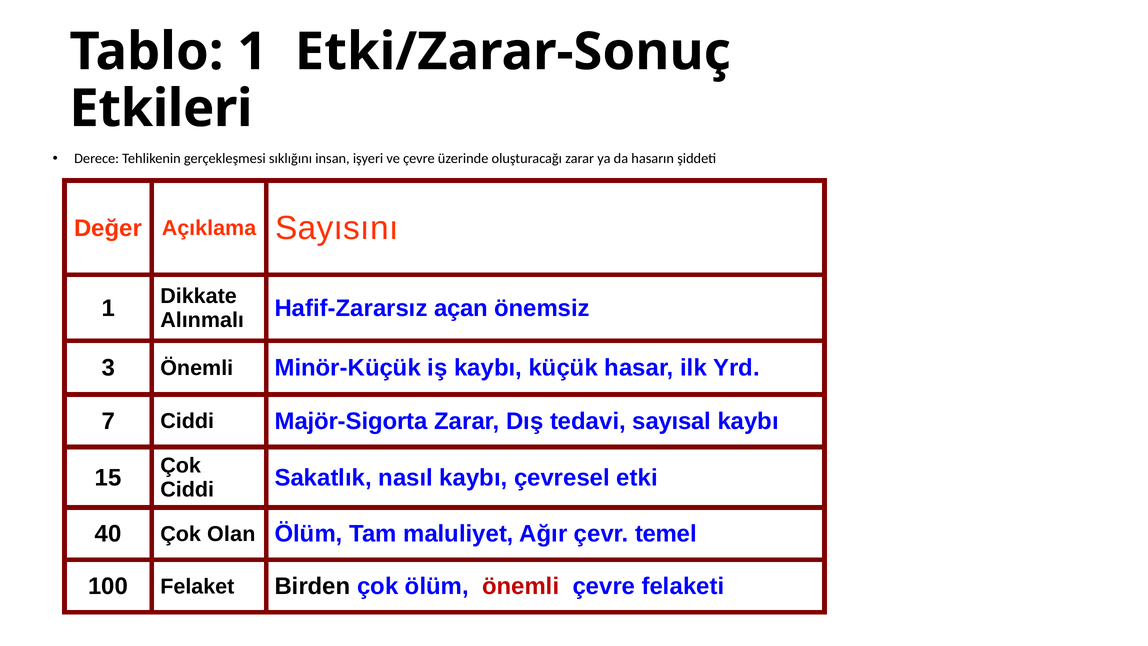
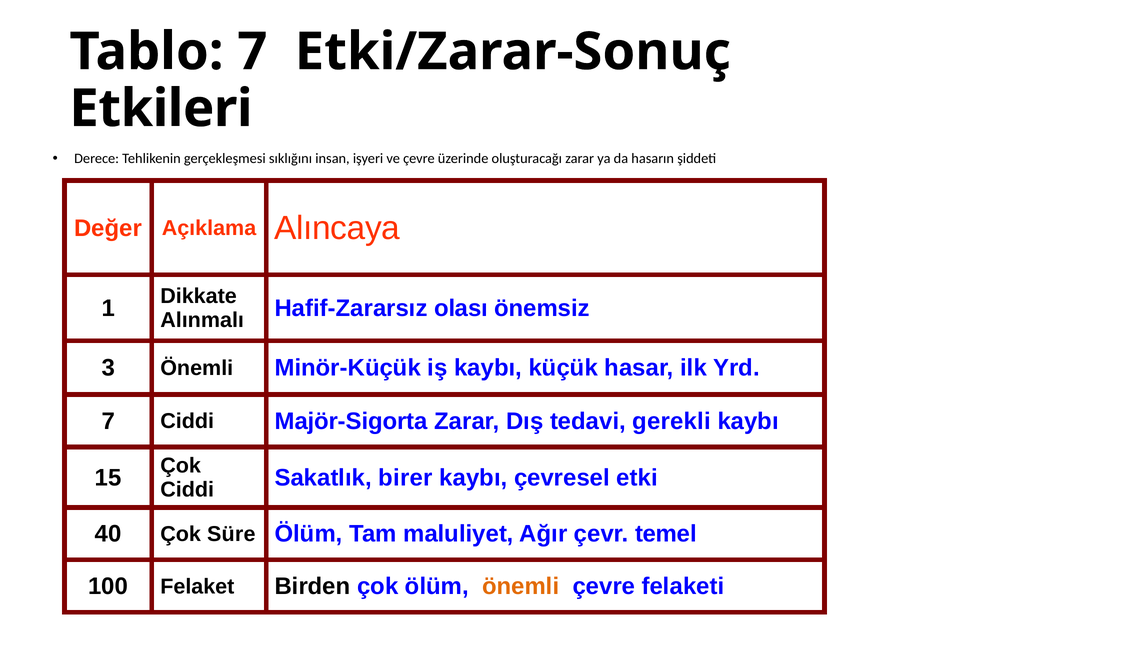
Tablo 1: 1 -> 7
Sayısını: Sayısını -> Alıncaya
açan: açan -> olası
sayısal: sayısal -> gerekli
nasıl: nasıl -> birer
Olan: Olan -> Süre
önemli at (521, 586) colour: red -> orange
